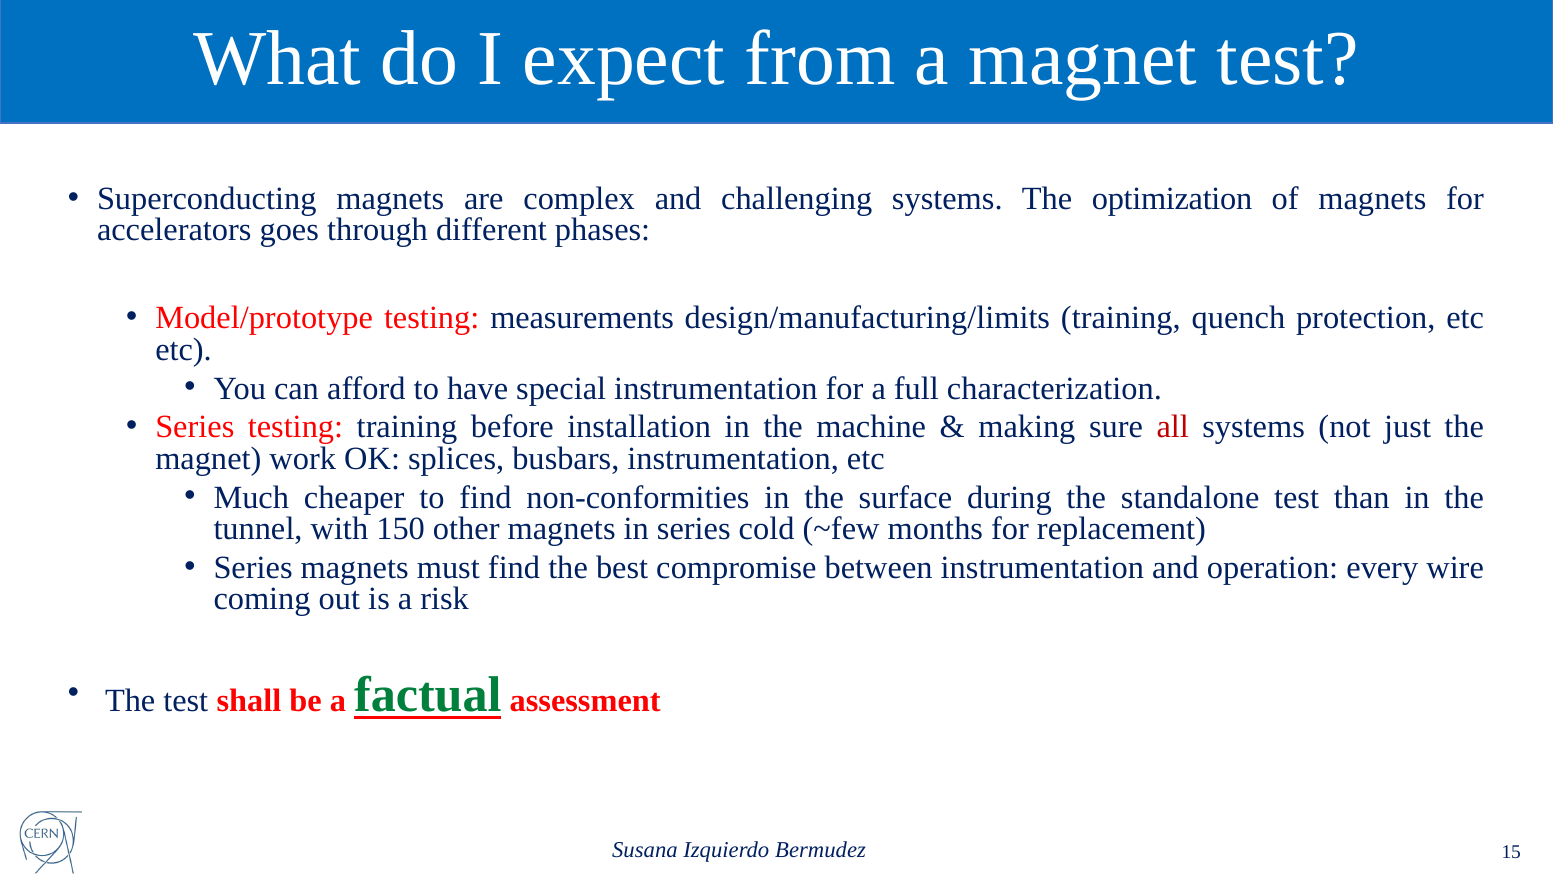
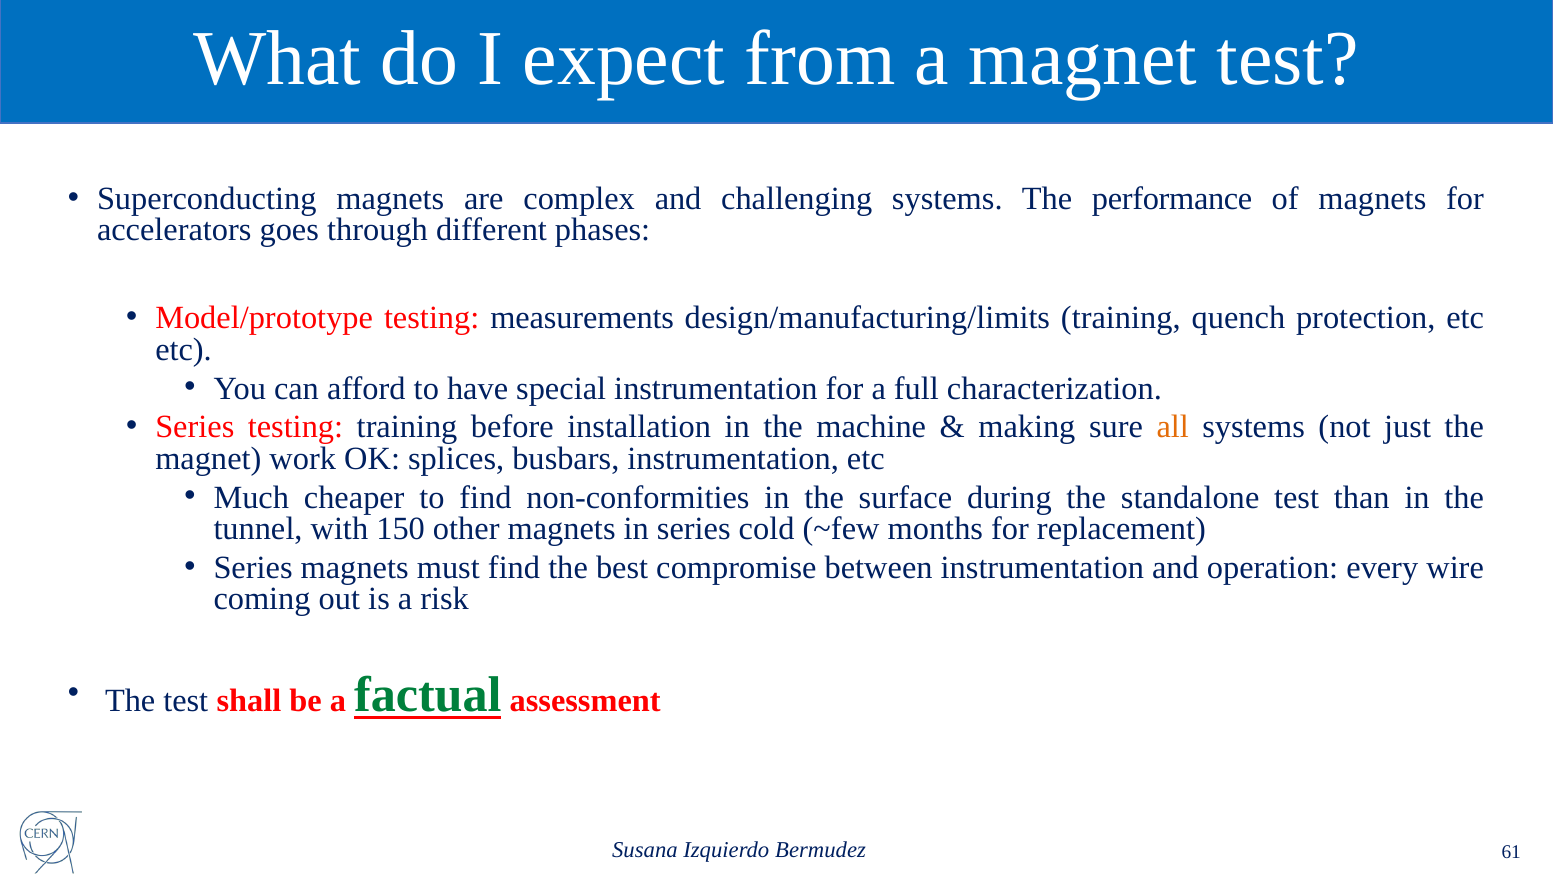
optimization: optimization -> performance
all colour: red -> orange
15: 15 -> 61
